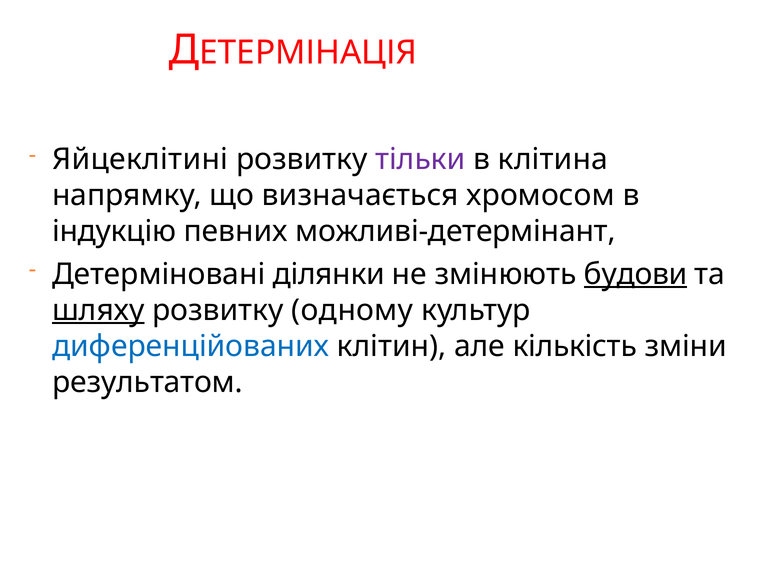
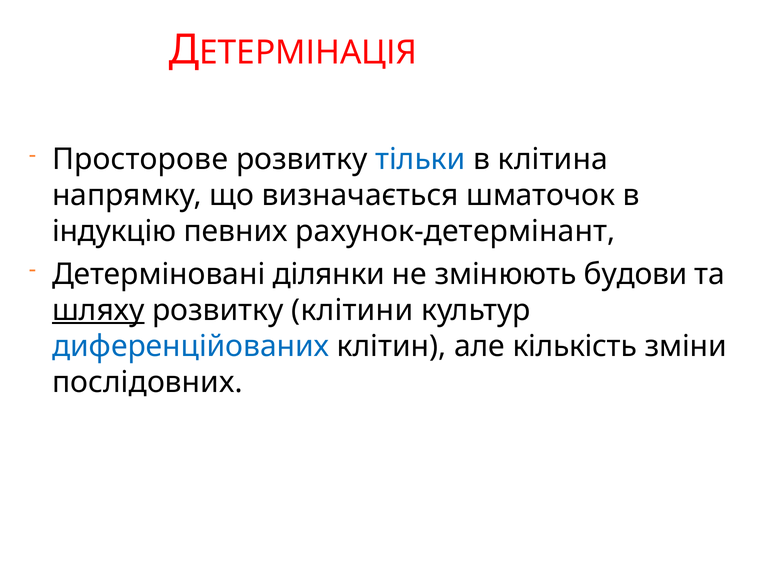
Яйцеклітині: Яйцеклітині -> Просторове
тільки colour: purple -> blue
хромосом: хромосом -> шматочок
можливі-детермінант: можливі-детермінант -> рахунок-детермінант
будови underline: present -> none
одному: одному -> клітини
результатом: результатом -> послідовних
